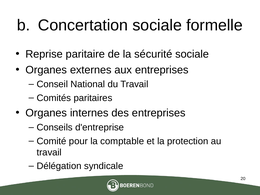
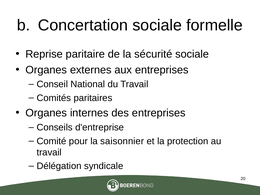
comptable: comptable -> saisonnier
